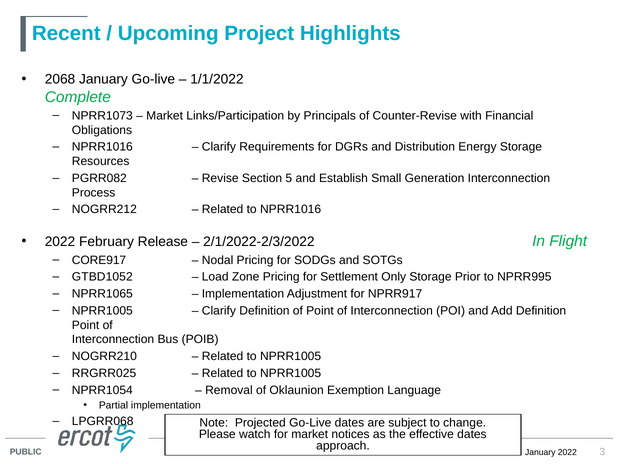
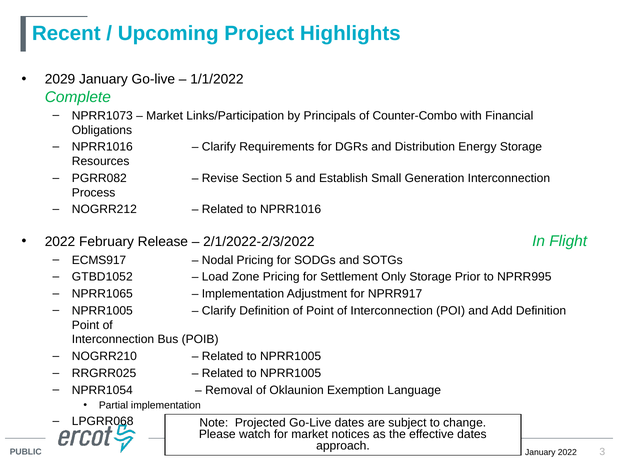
2068: 2068 -> 2029
Counter-Revise: Counter-Revise -> Counter-Combo
CORE917: CORE917 -> ECMS917
